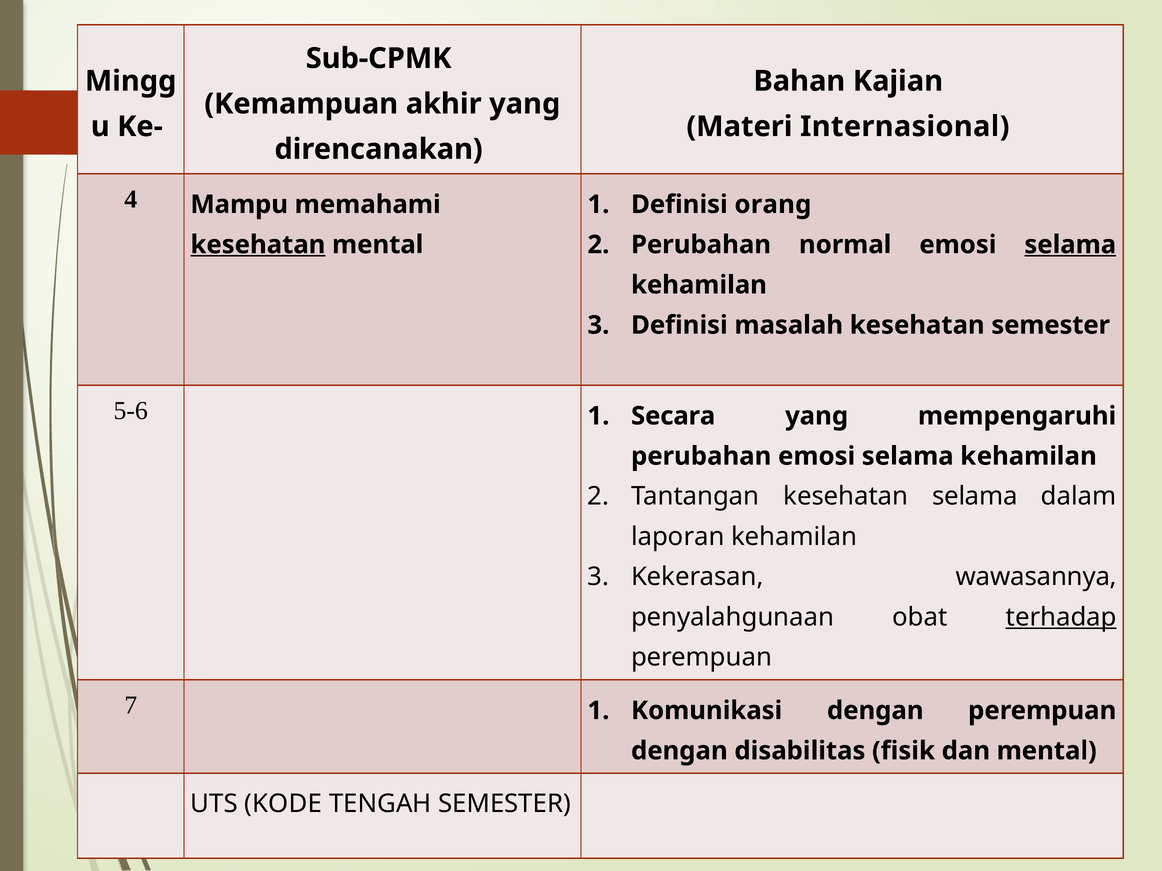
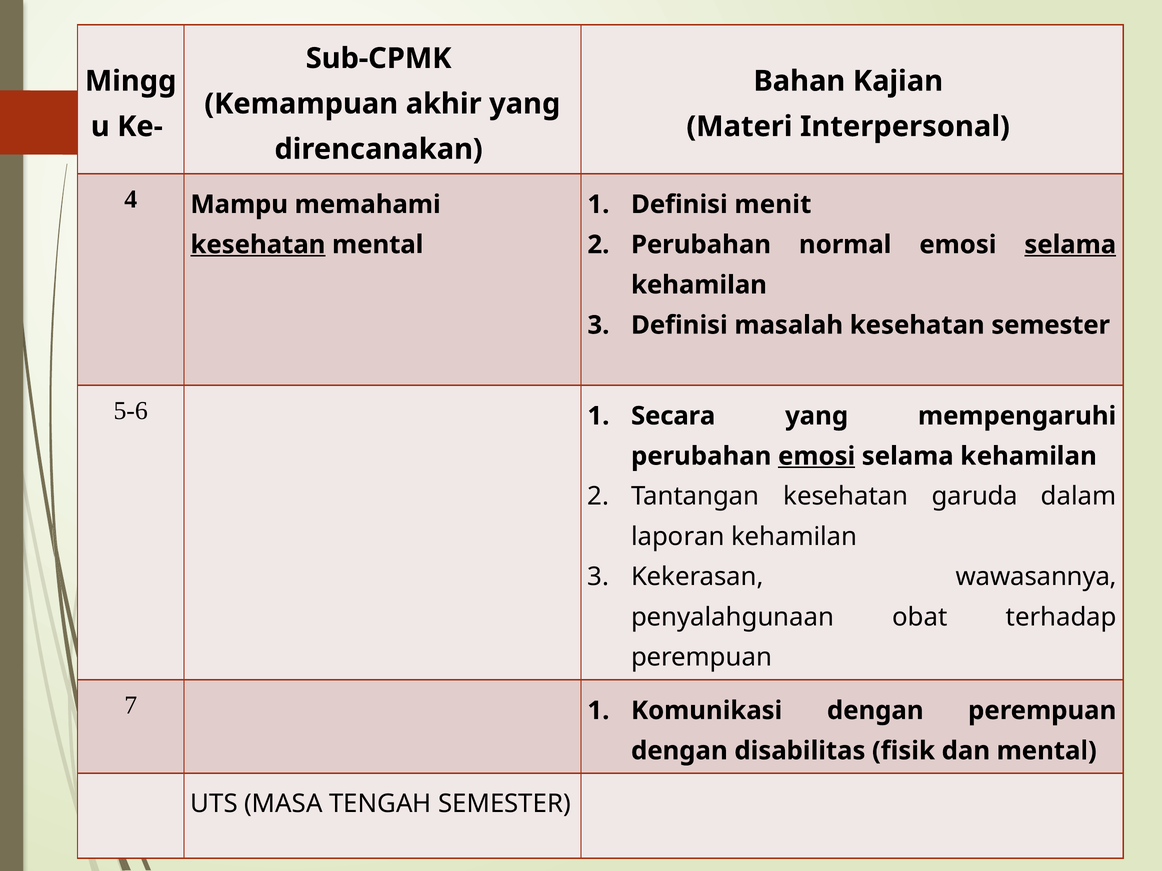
Internasional: Internasional -> Interpersonal
orang: orang -> menit
emosi at (817, 456) underline: none -> present
kesehatan selama: selama -> garuda
terhadap underline: present -> none
KODE: KODE -> MASA
